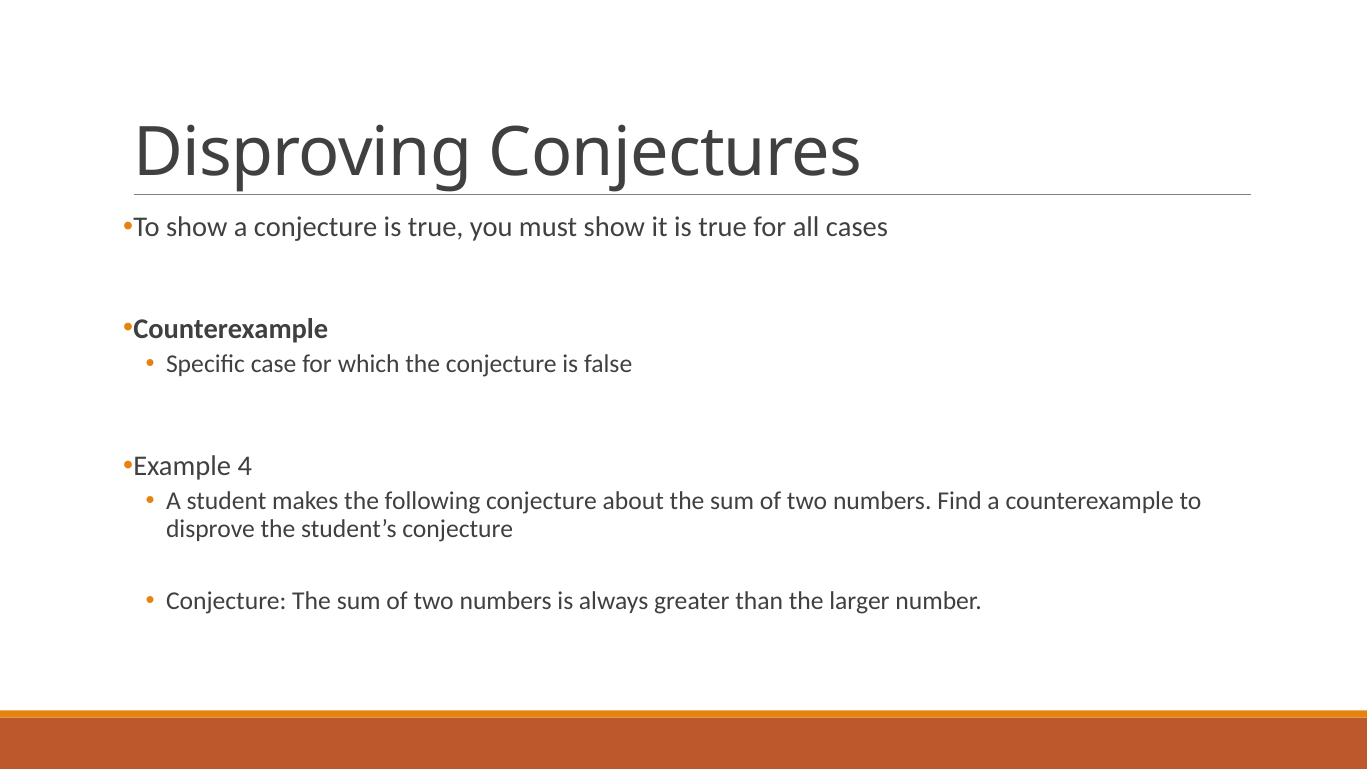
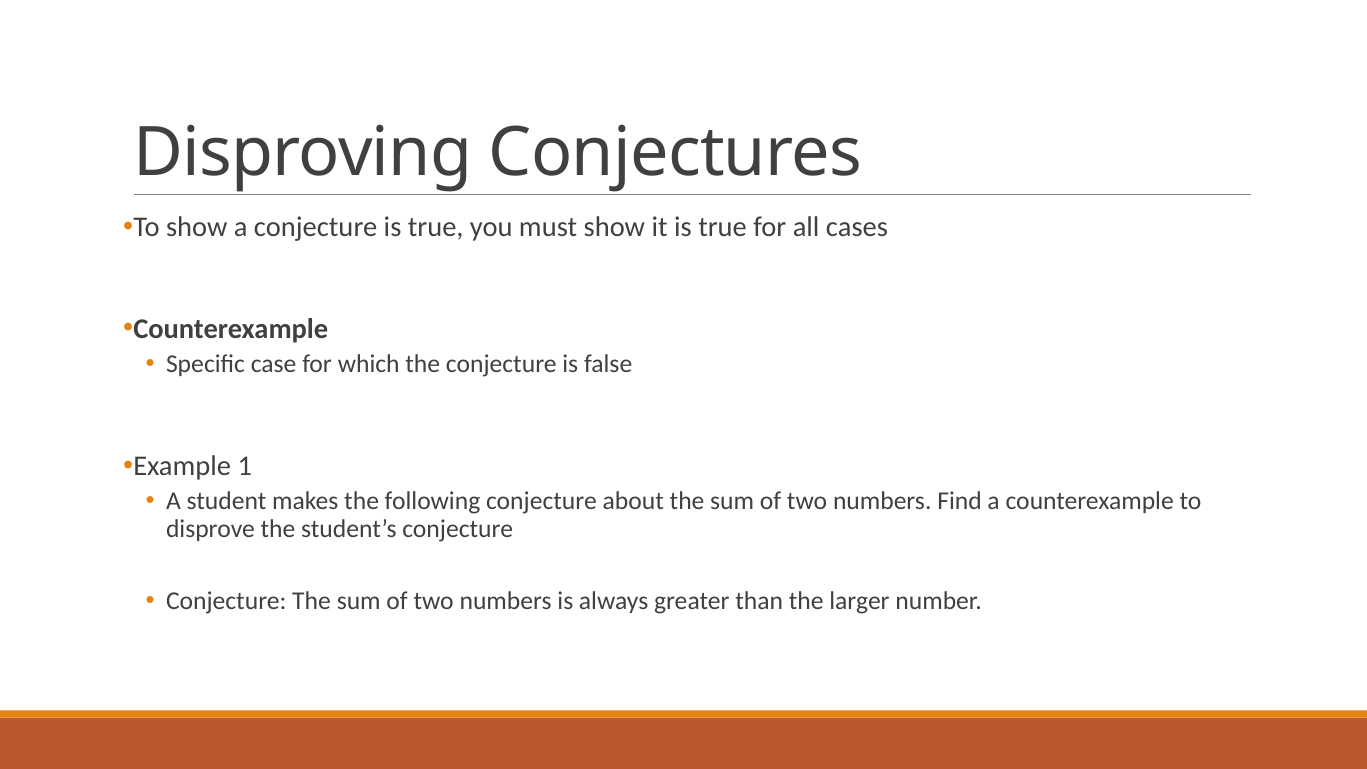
4: 4 -> 1
